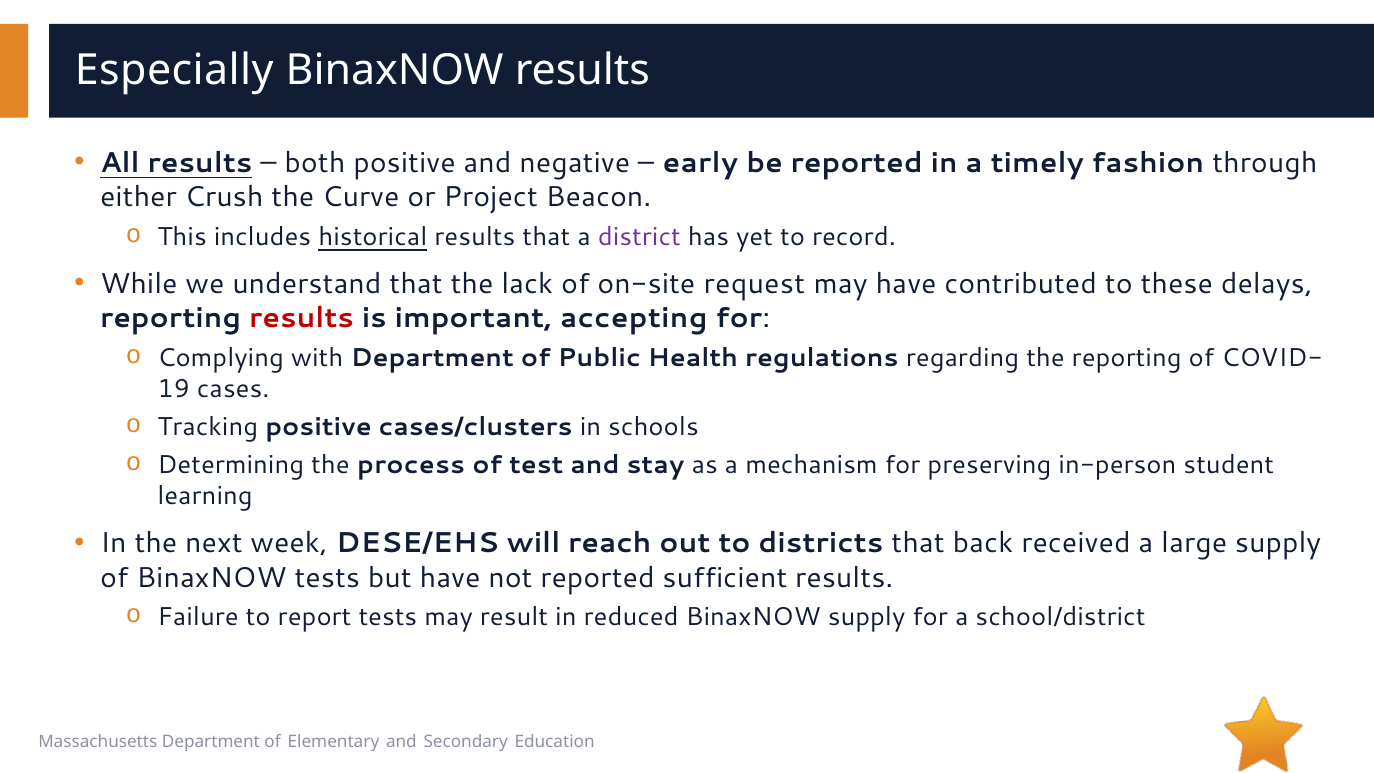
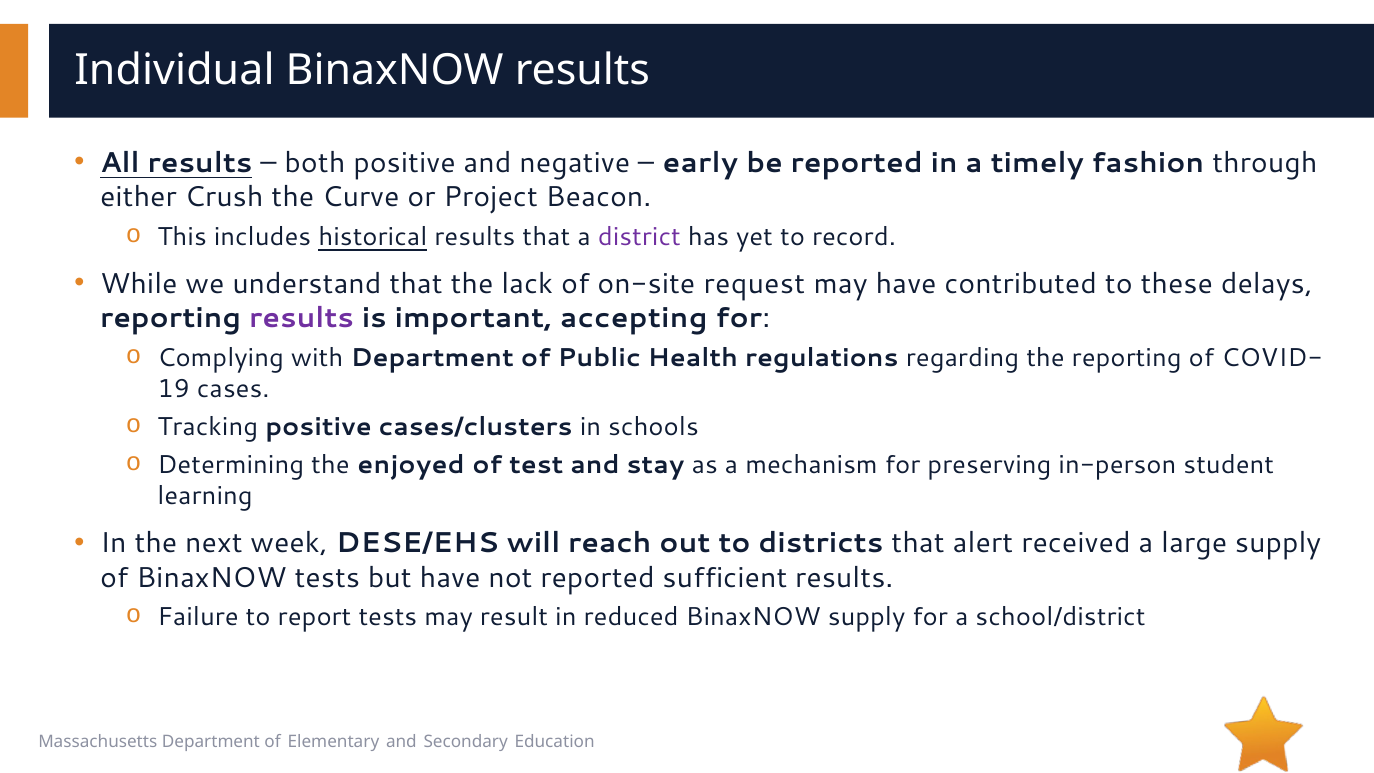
Especially: Especially -> Individual
results at (302, 318) colour: red -> purple
process: process -> enjoyed
back: back -> alert
